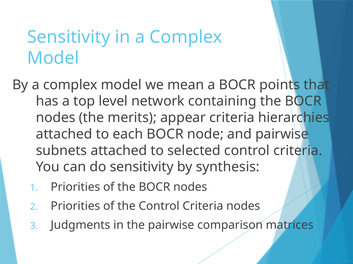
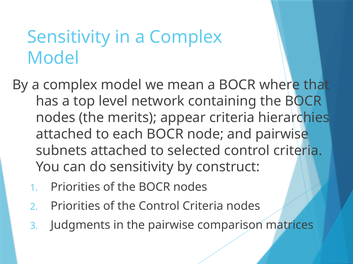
points: points -> where
synthesis: synthesis -> construct
